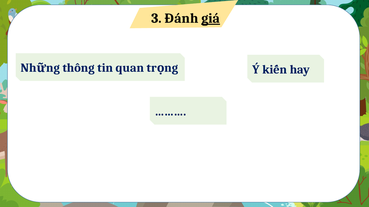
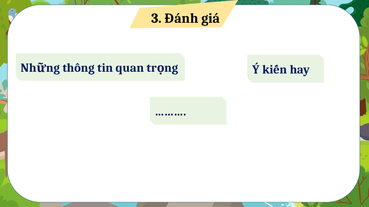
giá underline: present -> none
